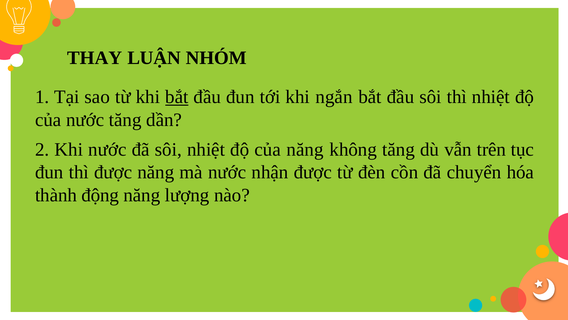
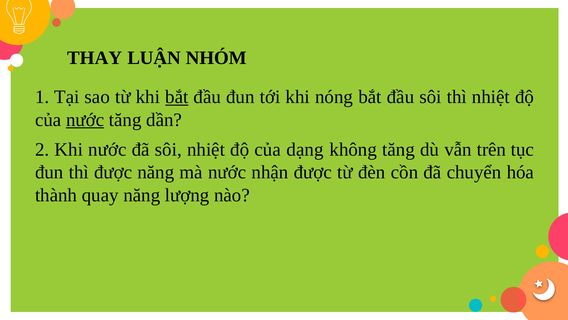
ngắn: ngắn -> nóng
nước at (85, 120) underline: none -> present
của năng: năng -> dạng
động: động -> quay
